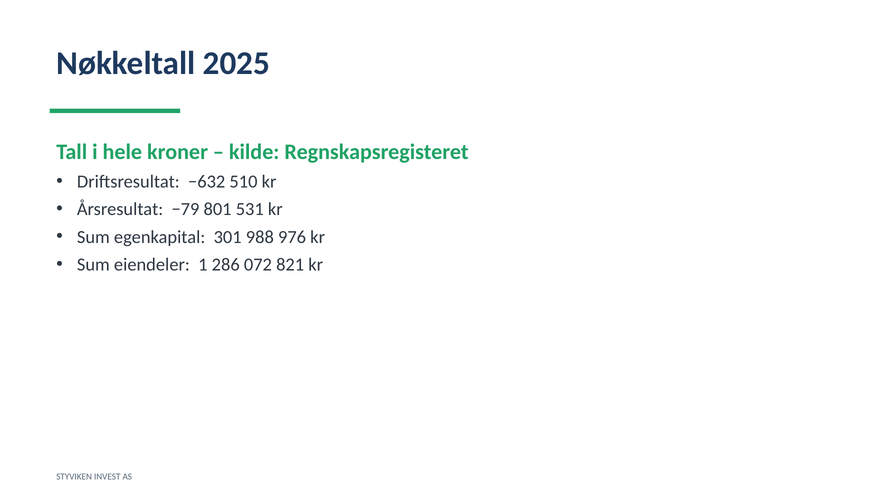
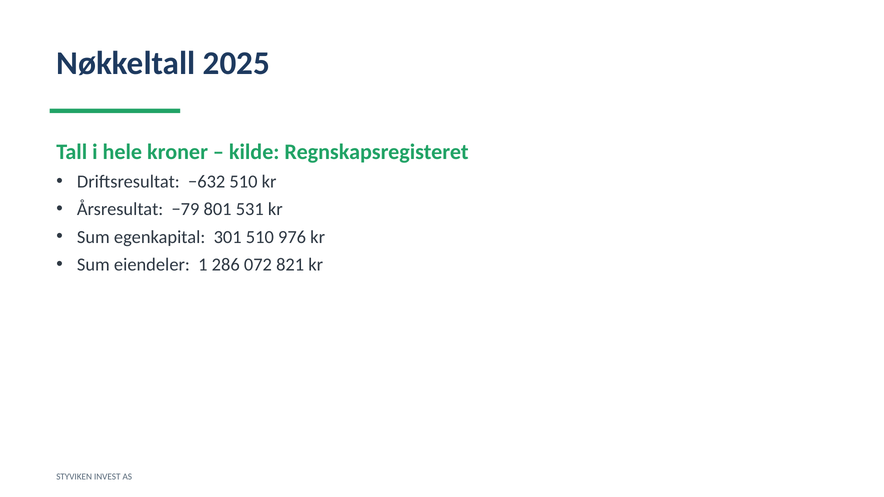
301 988: 988 -> 510
